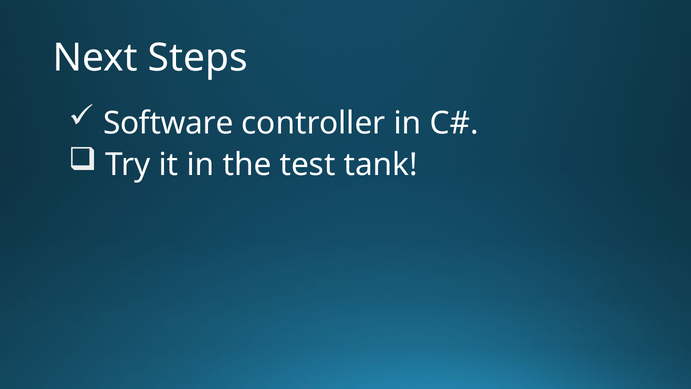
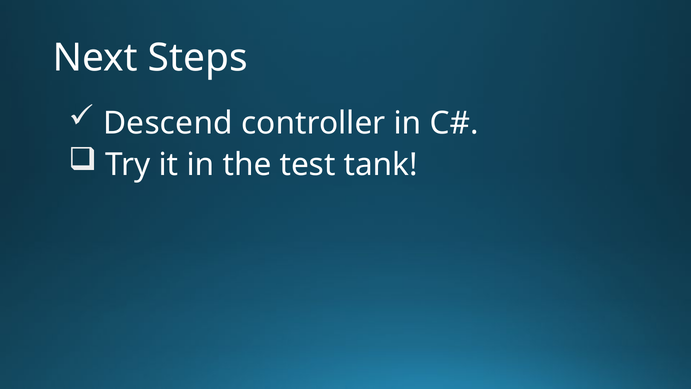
Software: Software -> Descend
